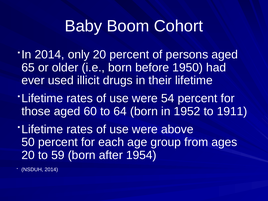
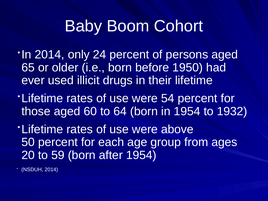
only 20: 20 -> 24
in 1952: 1952 -> 1954
1911: 1911 -> 1932
